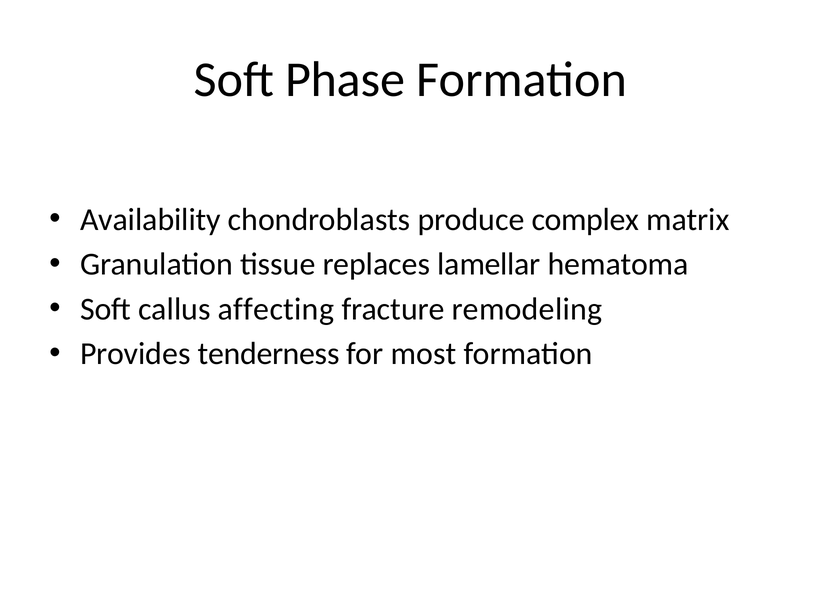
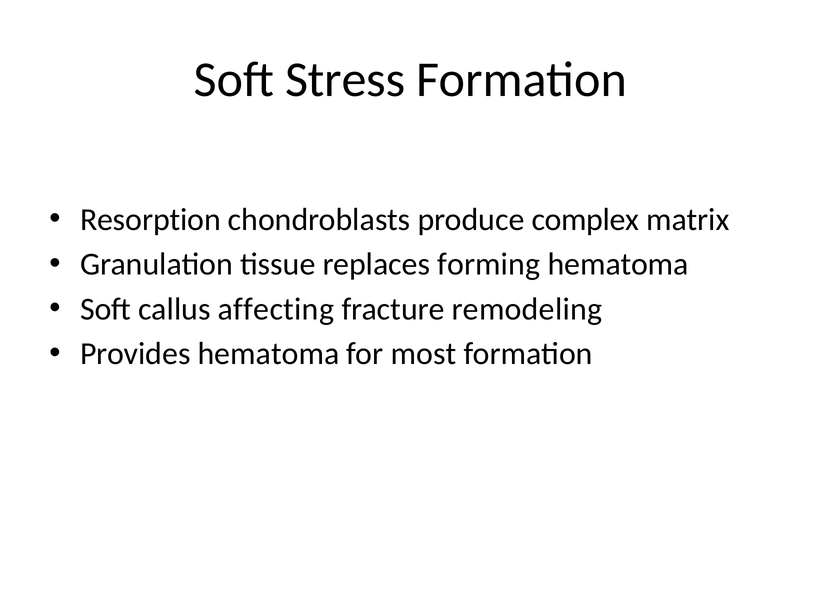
Phase: Phase -> Stress
Availability: Availability -> Resorption
lamellar: lamellar -> forming
Provides tenderness: tenderness -> hematoma
